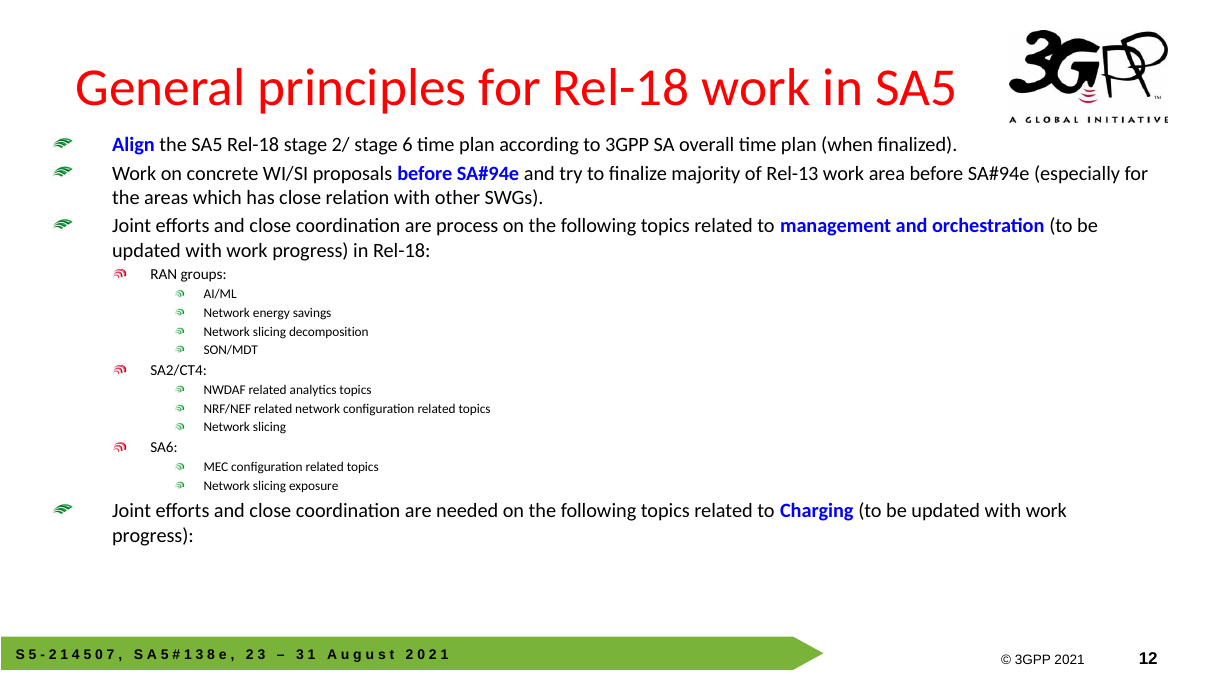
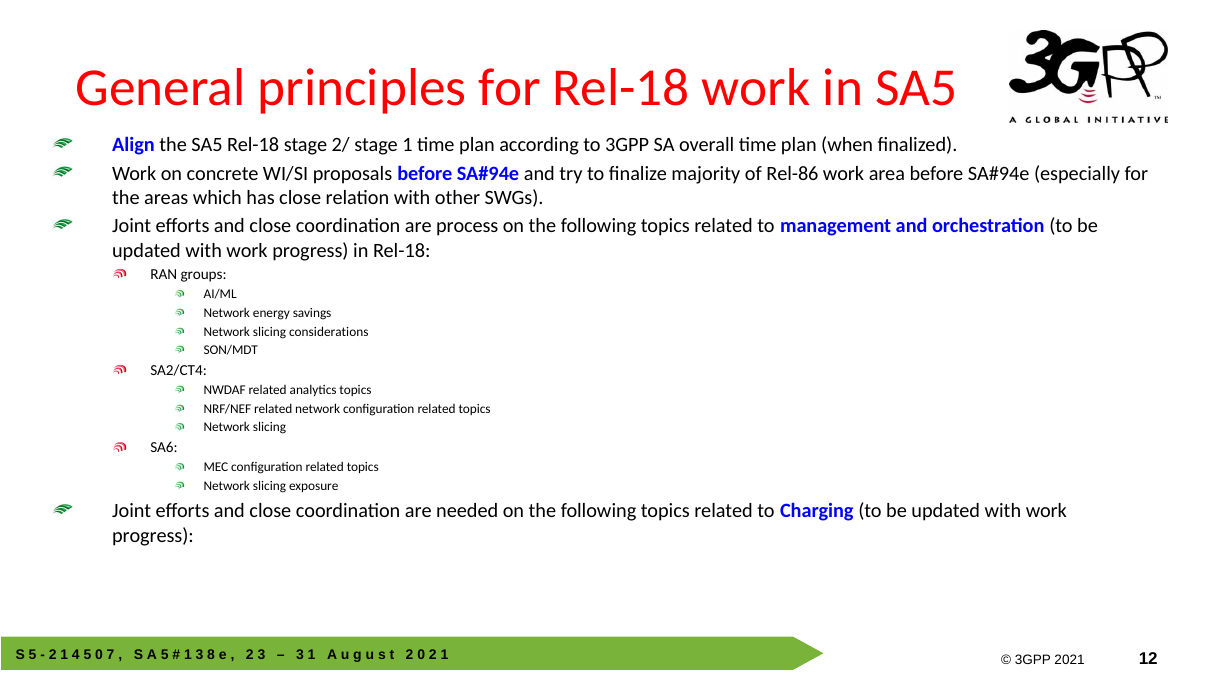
stage 6: 6 -> 1
Rel-13: Rel-13 -> Rel-86
decomposition: decomposition -> considerations
